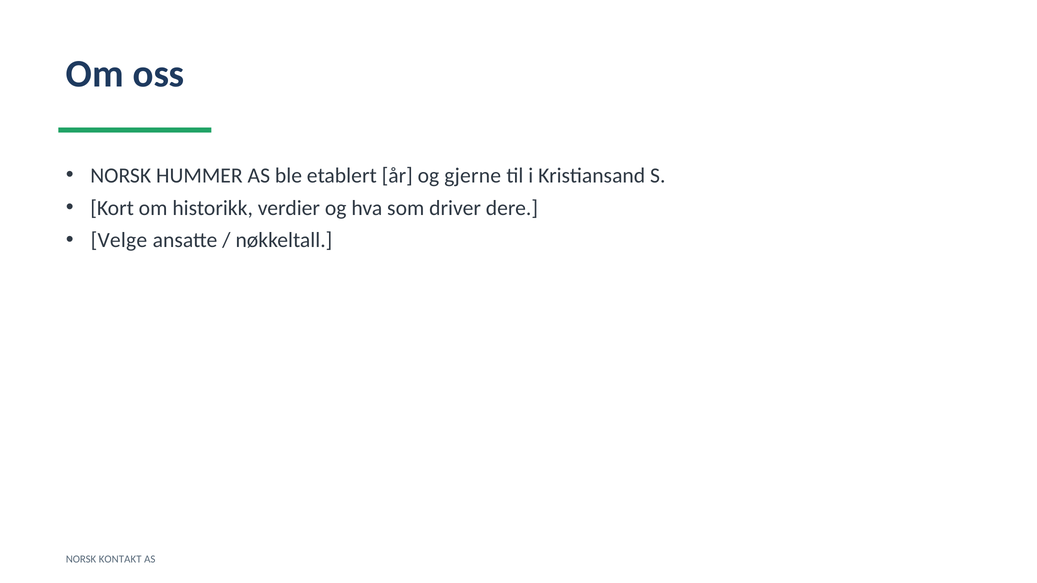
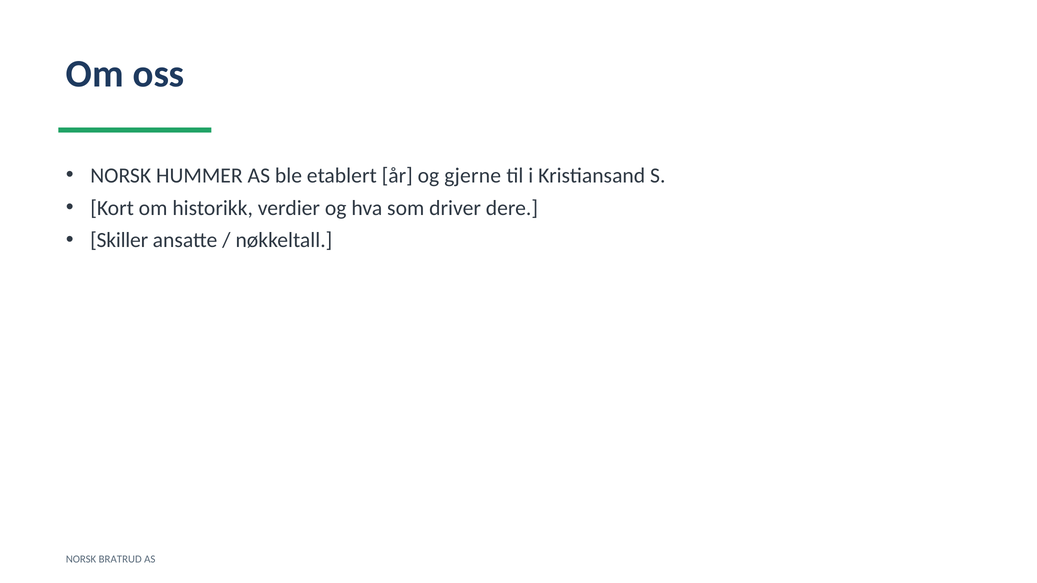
Velge: Velge -> Skiller
KONTAKT: KONTAKT -> BRATRUD
